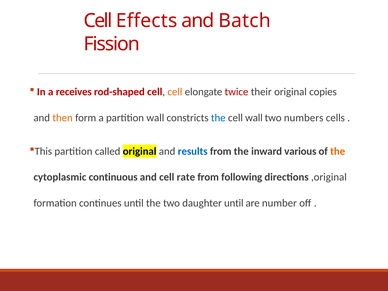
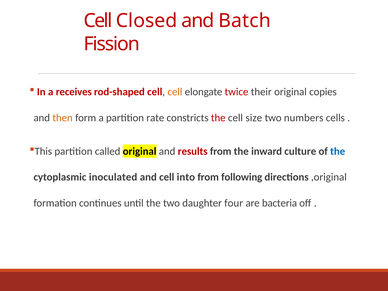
Effects: Effects -> Closed
partition wall: wall -> rate
the at (218, 118) colour: blue -> red
cell wall: wall -> size
results colour: blue -> red
various: various -> culture
the at (338, 151) colour: orange -> blue
continuous: continuous -> inoculated
rate: rate -> into
daughter until: until -> four
number: number -> bacteria
